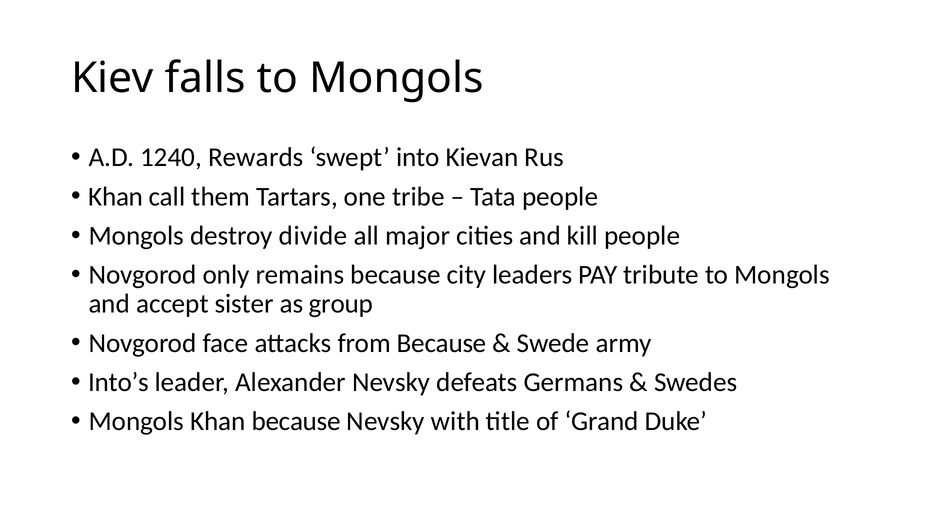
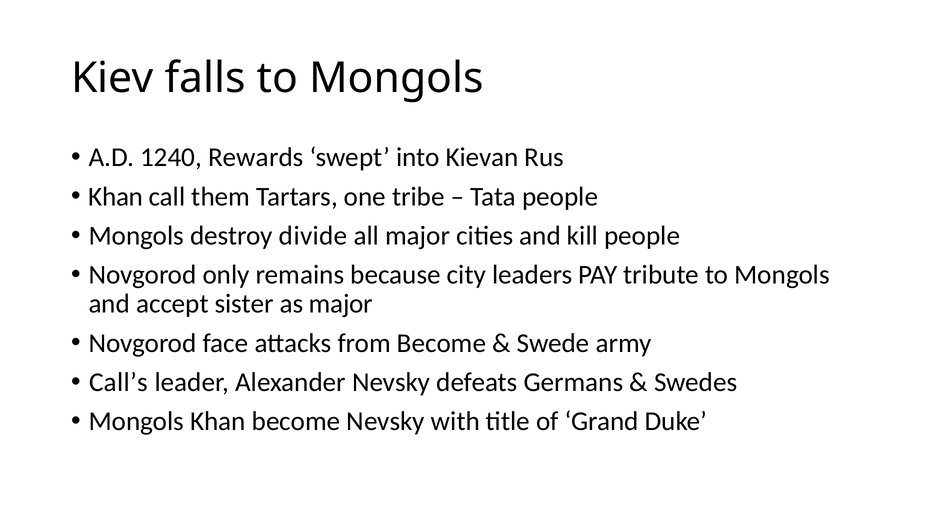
as group: group -> major
from Because: Because -> Become
Into’s: Into’s -> Call’s
Khan because: because -> become
